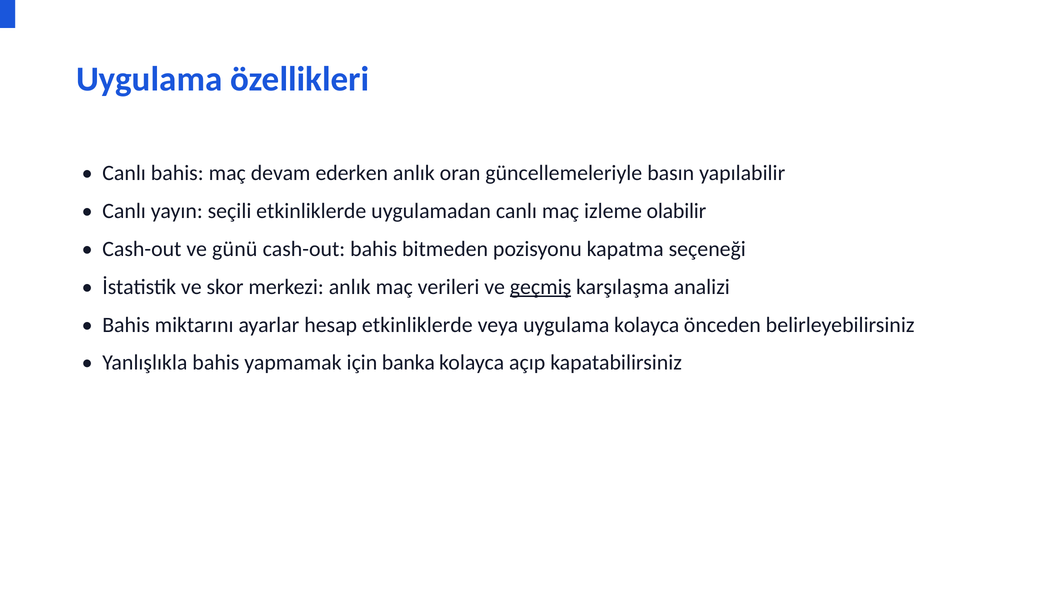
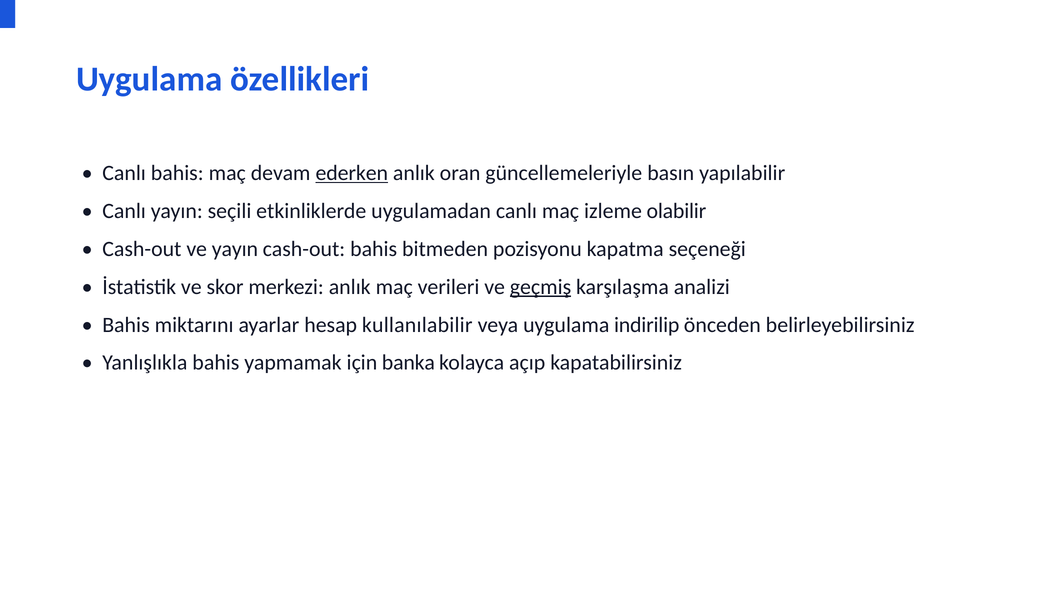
ederken underline: none -> present
ve günü: günü -> yayın
hesap etkinliklerde: etkinliklerde -> kullanılabilir
uygulama kolayca: kolayca -> indirilip
